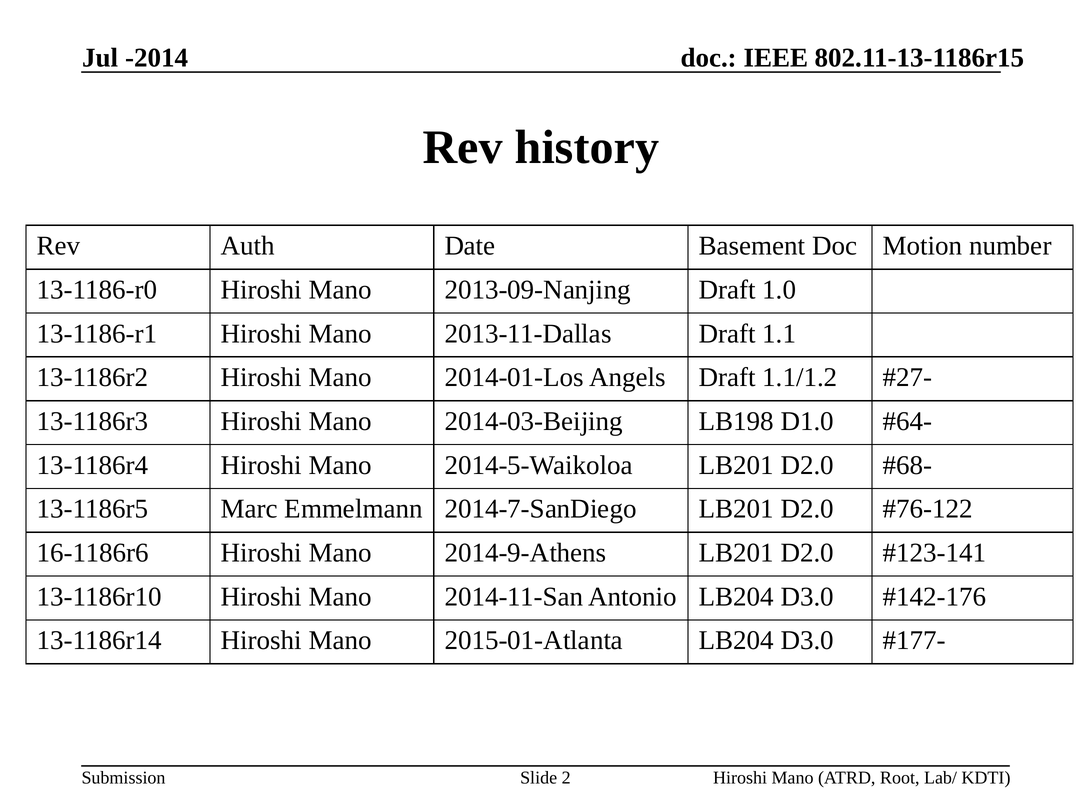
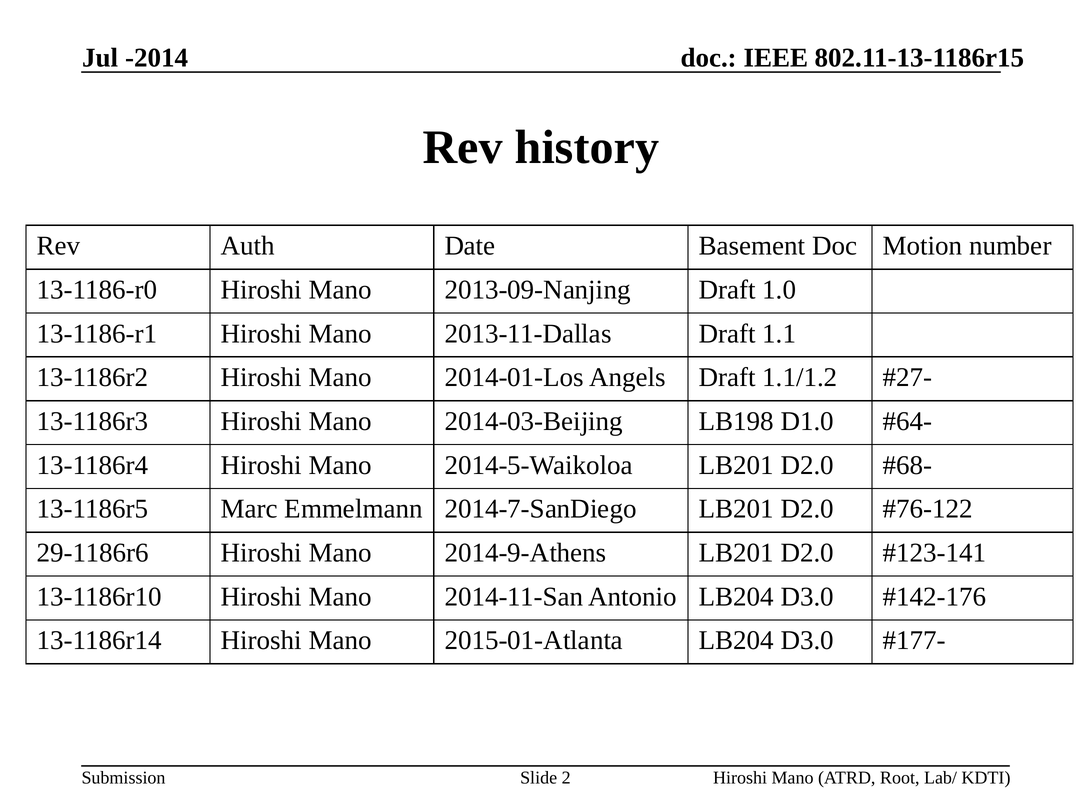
16-1186r6: 16-1186r6 -> 29-1186r6
